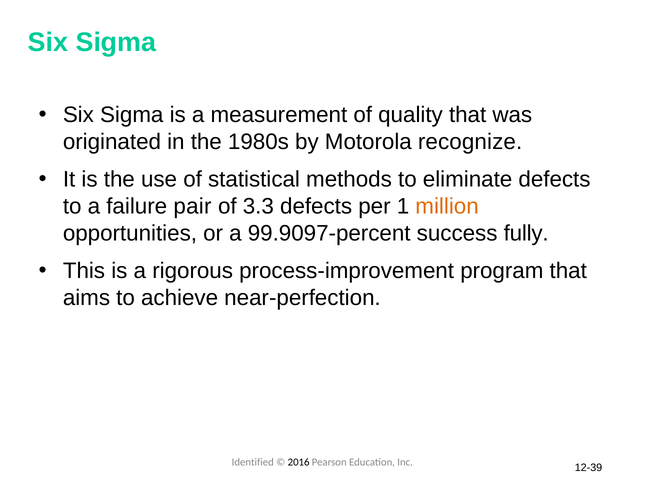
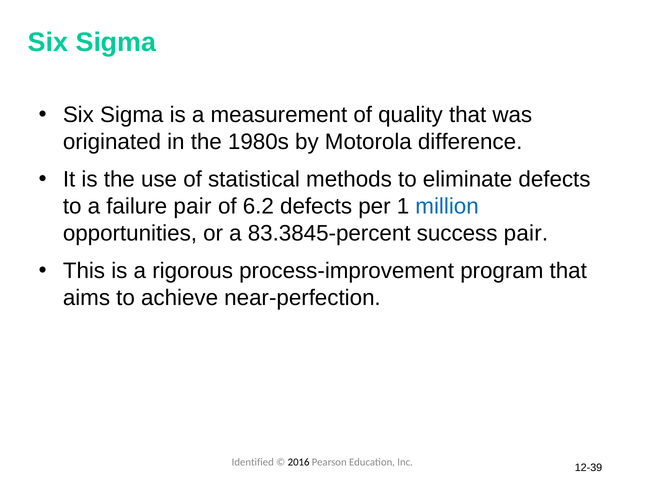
recognize: recognize -> difference
3.3: 3.3 -> 6.2
million colour: orange -> blue
99.9097-percent: 99.9097-percent -> 83.3845-percent
success fully: fully -> pair
